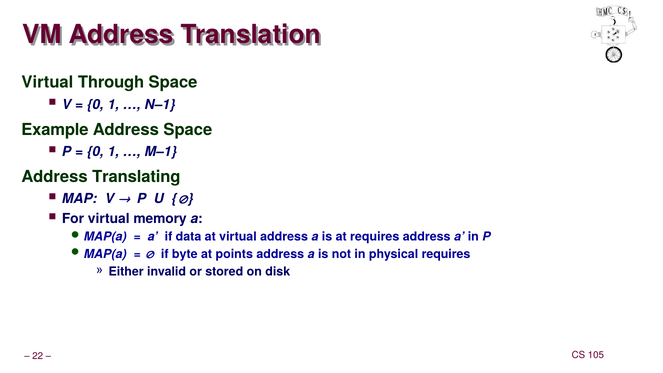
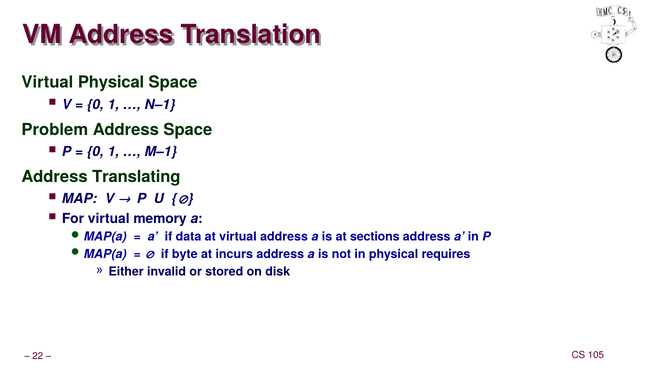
Virtual Through: Through -> Physical
Example: Example -> Problem
at requires: requires -> sections
points: points -> incurs
